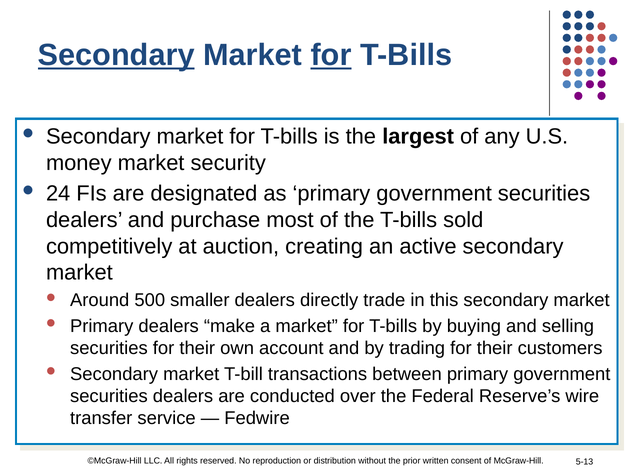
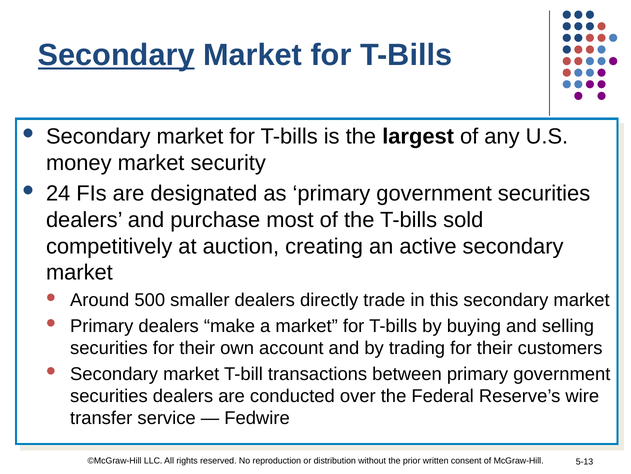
for at (331, 55) underline: present -> none
